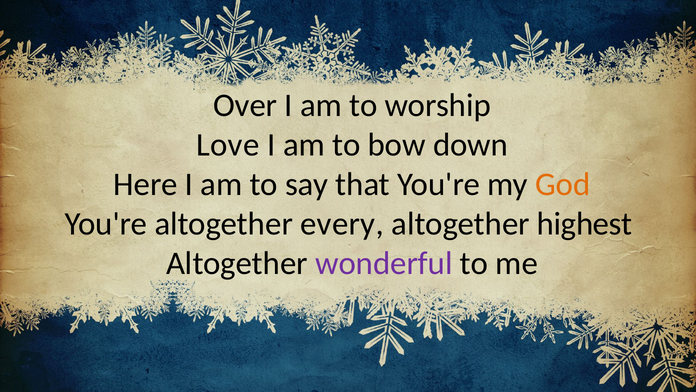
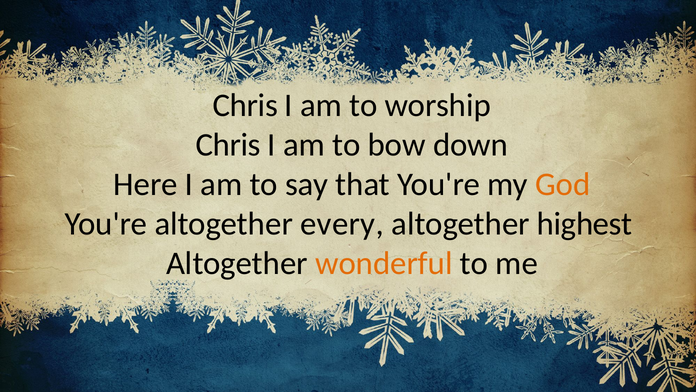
Over at (245, 105): Over -> Chris
Love at (228, 145): Love -> Chris
wonderful colour: purple -> orange
